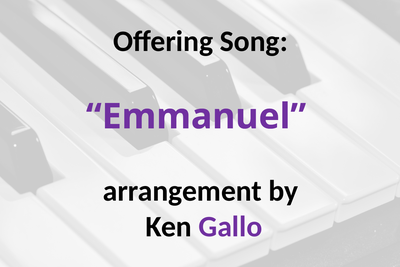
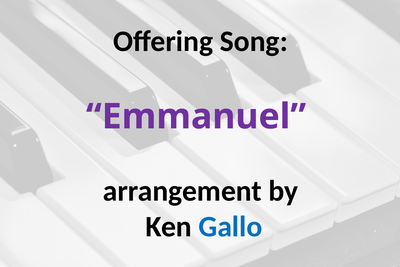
Gallo colour: purple -> blue
